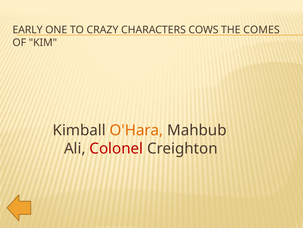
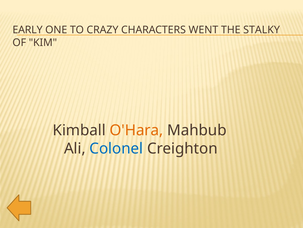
COWS: COWS -> WENT
COMES: COMES -> STALKY
Colonel colour: red -> blue
